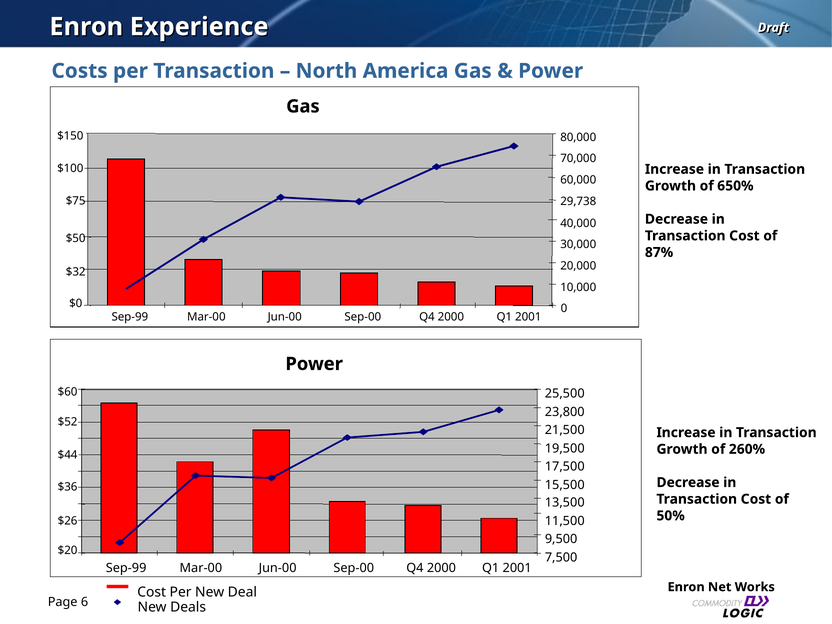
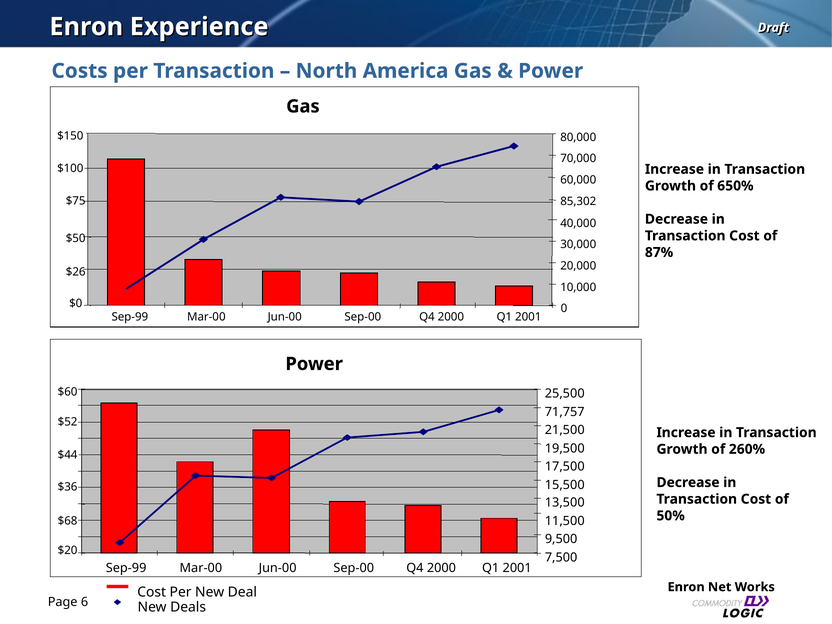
29,738: 29,738 -> 85,302
$32: $32 -> $26
23,800: 23,800 -> 71,757
$26: $26 -> $68
